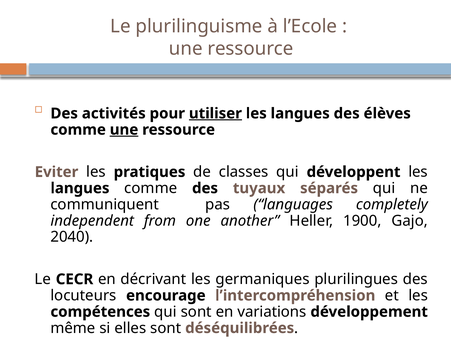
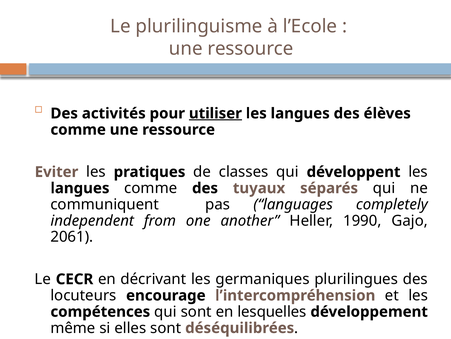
une at (124, 129) underline: present -> none
1900: 1900 -> 1990
2040: 2040 -> 2061
variations: variations -> lesquelles
